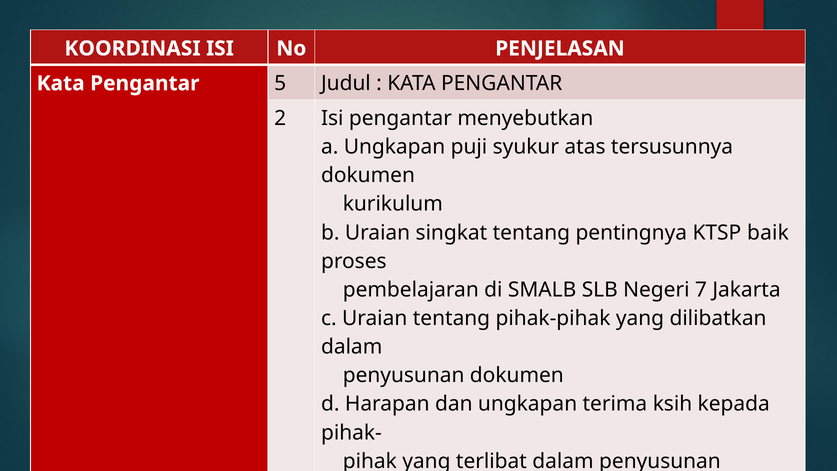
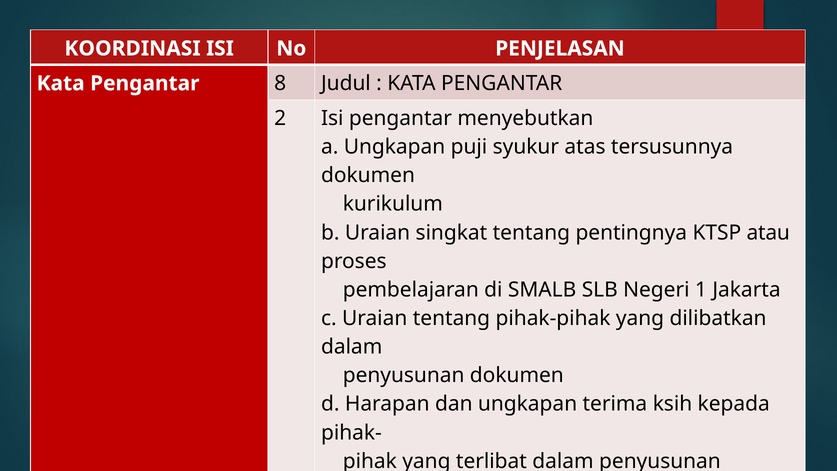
5: 5 -> 8
baik: baik -> atau
7: 7 -> 1
